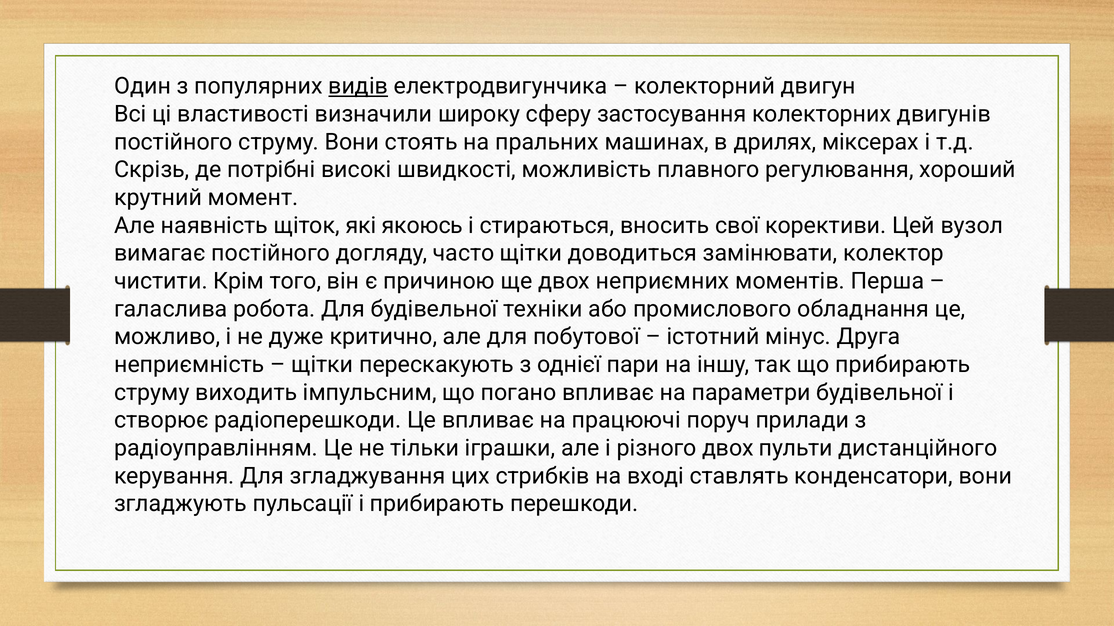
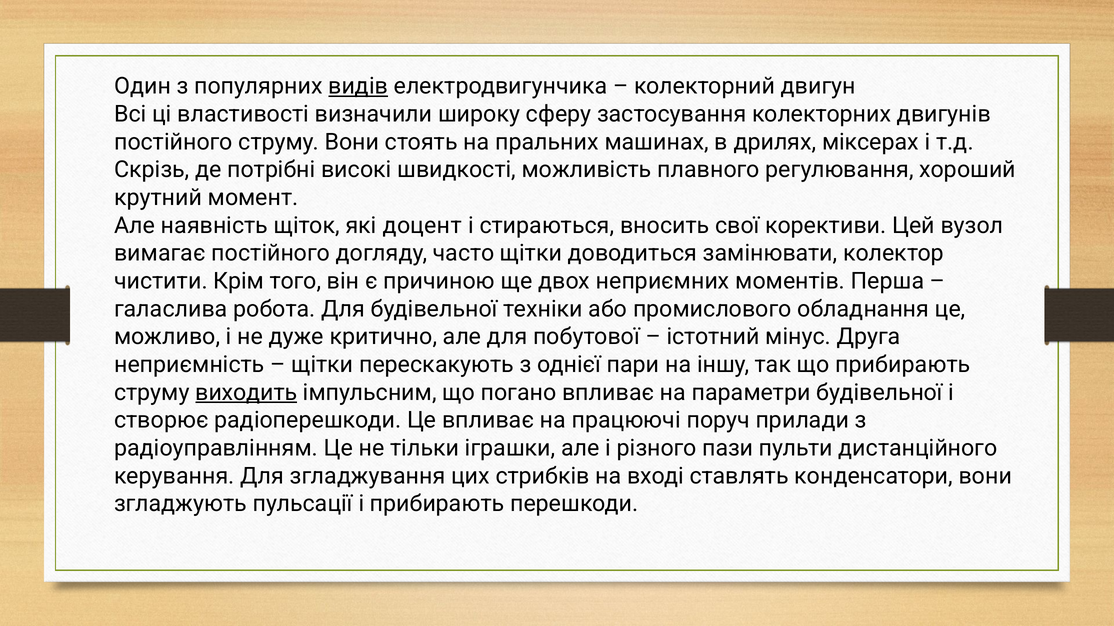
якоюсь: якоюсь -> доцент
виходить underline: none -> present
різного двох: двох -> пази
